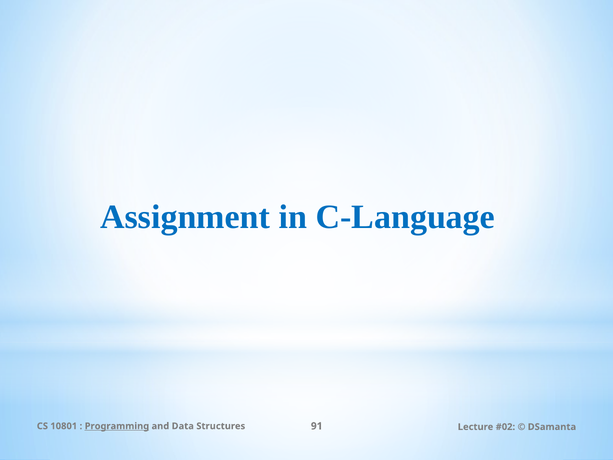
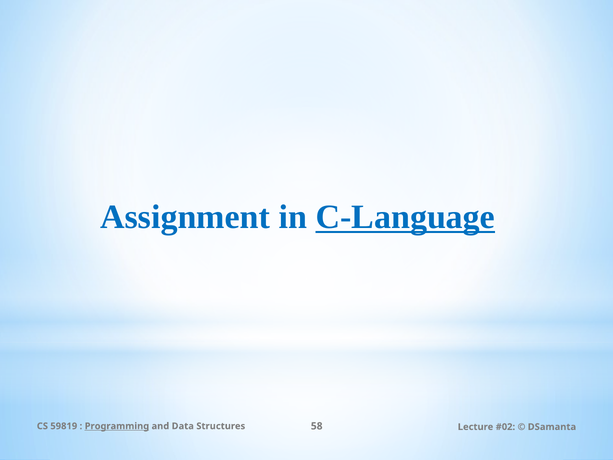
C-Language underline: none -> present
10801: 10801 -> 59819
91: 91 -> 58
